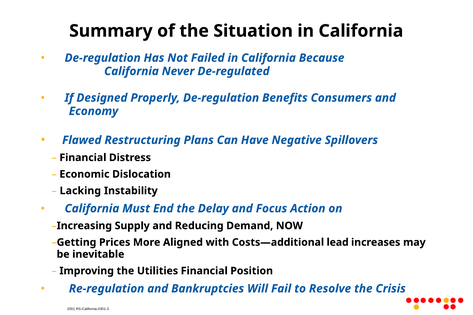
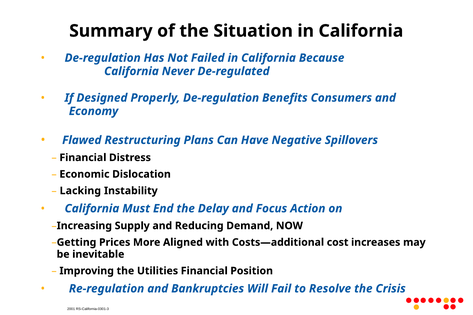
lead: lead -> cost
